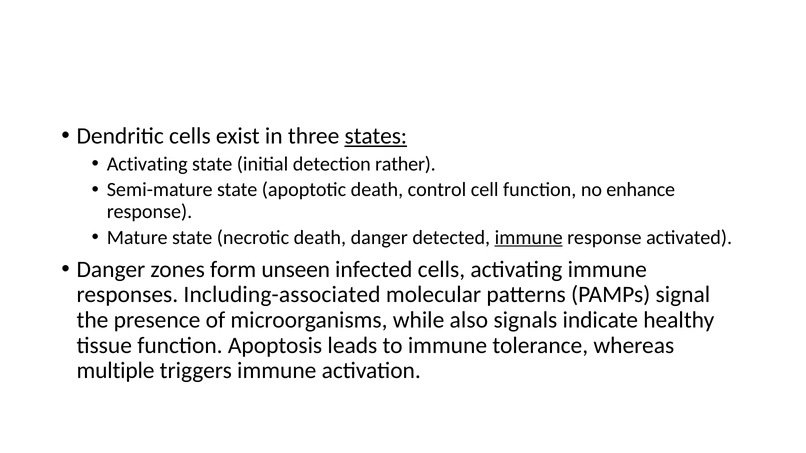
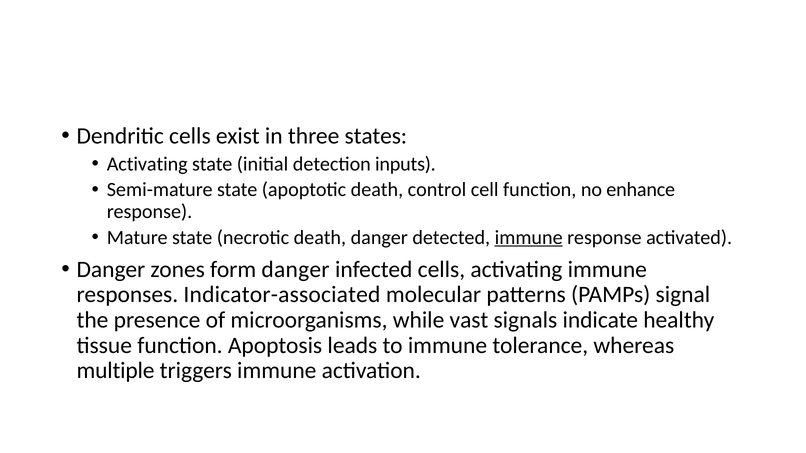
states underline: present -> none
rather: rather -> inputs
form unseen: unseen -> danger
Including-associated: Including-associated -> Indicator-associated
also: also -> vast
